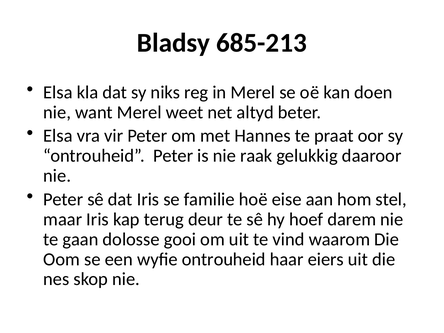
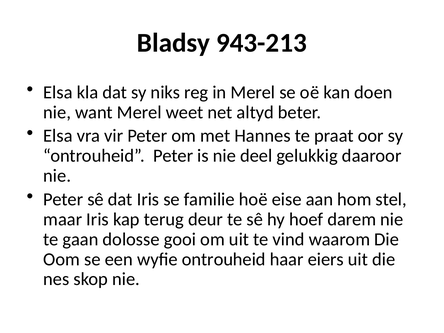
685-213: 685-213 -> 943-213
raak: raak -> deel
